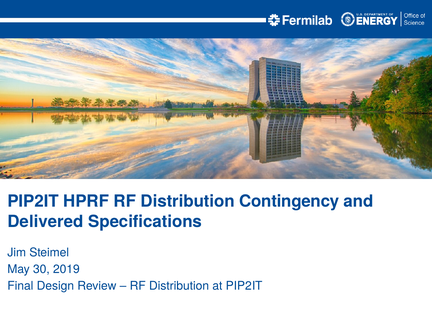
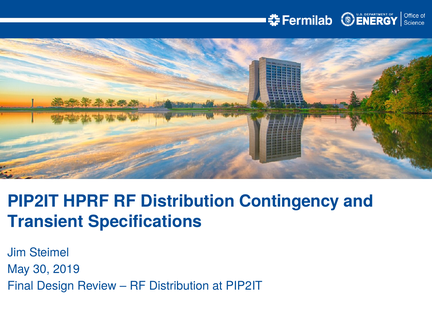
Delivered: Delivered -> Transient
